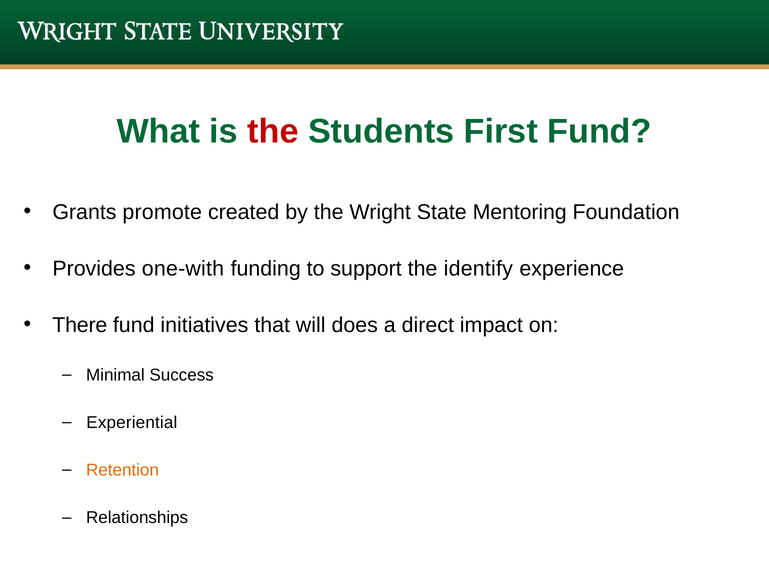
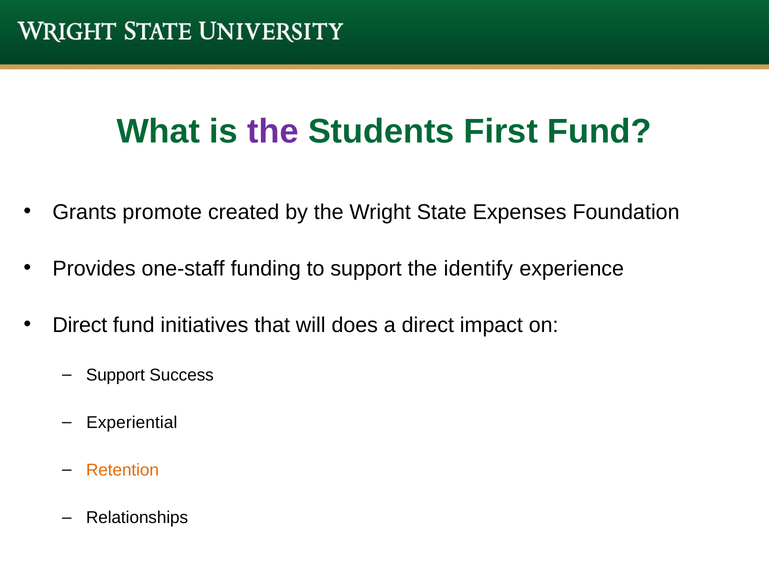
the at (273, 131) colour: red -> purple
Mentoring: Mentoring -> Expenses
one-with: one-with -> one-staff
There at (80, 325): There -> Direct
Minimal at (115, 375): Minimal -> Support
